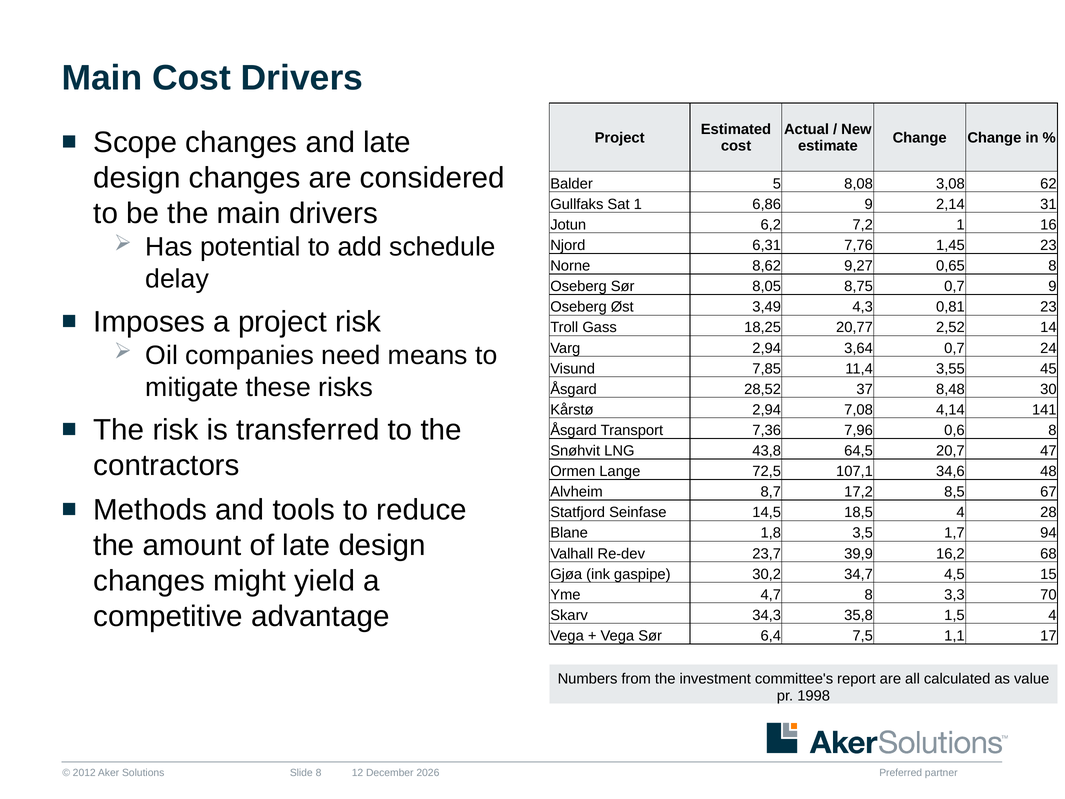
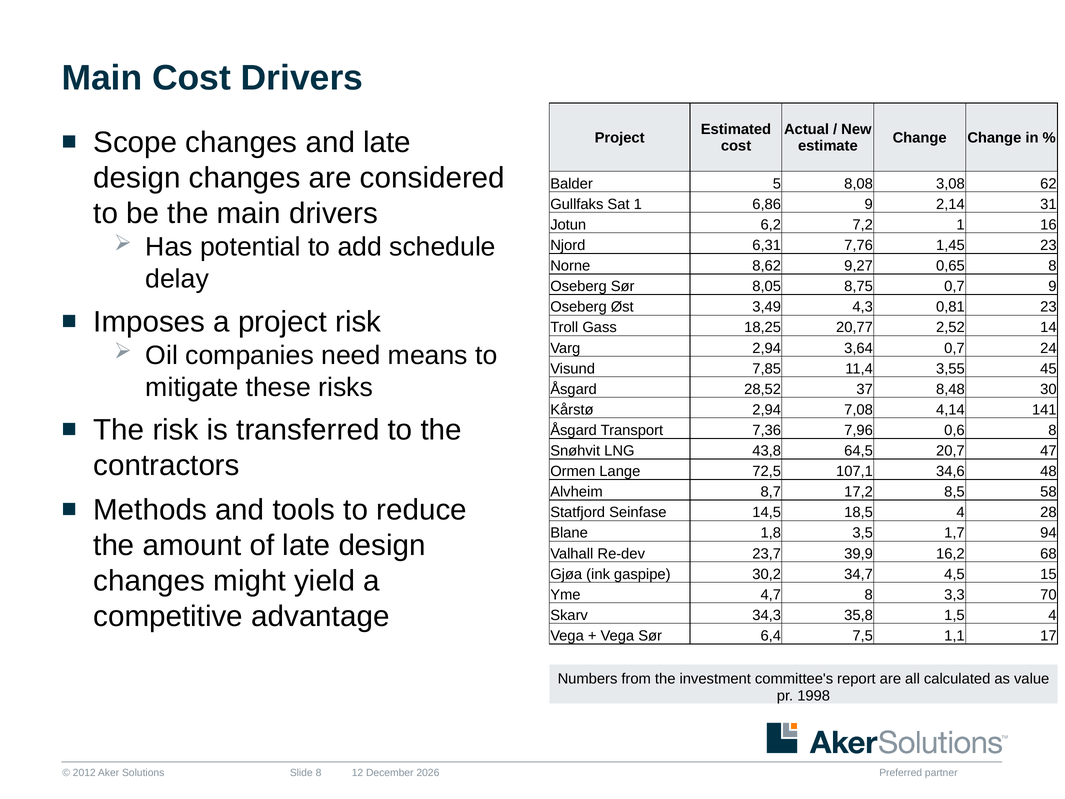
67: 67 -> 58
